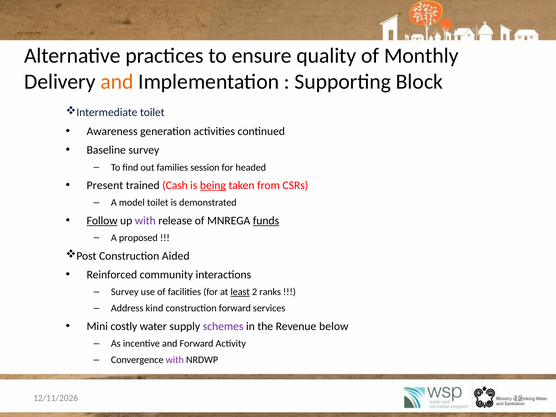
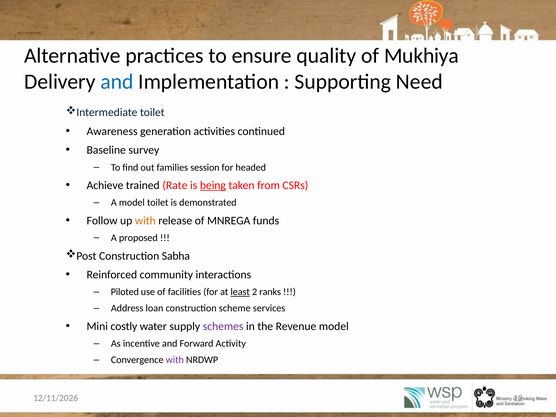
Monthly: Monthly -> Mukhiya
and at (117, 82) colour: orange -> blue
Block: Block -> Need
Present: Present -> Achieve
Cash: Cash -> Rate
Follow underline: present -> none
with at (145, 221) colour: purple -> orange
funds underline: present -> none
Aided: Aided -> Sabha
Survey at (125, 292): Survey -> Piloted
kind: kind -> loan
construction forward: forward -> scheme
Revenue below: below -> model
